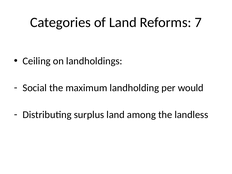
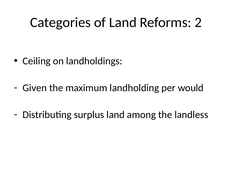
7: 7 -> 2
Social: Social -> Given
